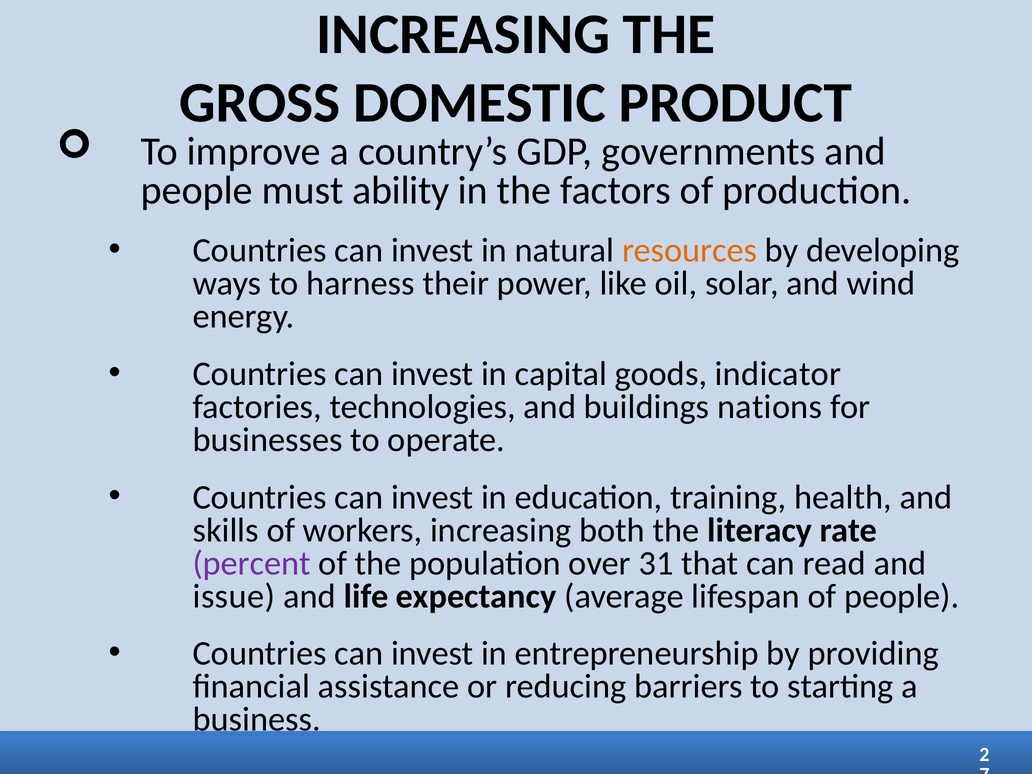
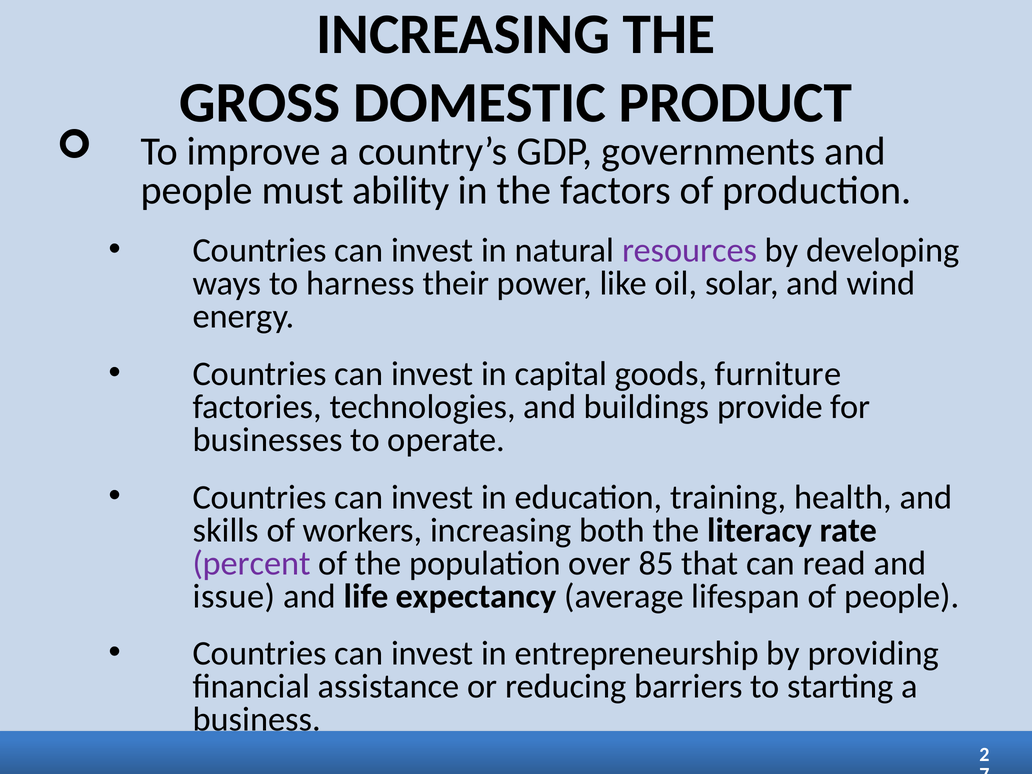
resources colour: orange -> purple
indicator: indicator -> furniture
nations: nations -> provide
31: 31 -> 85
